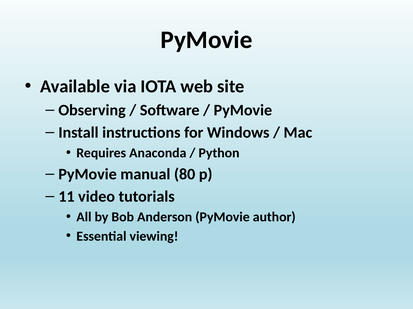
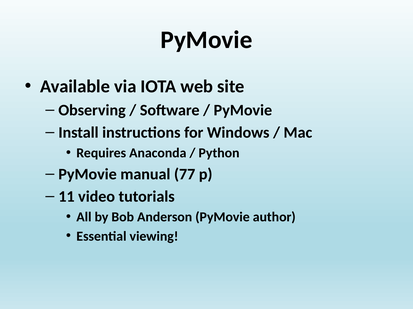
80: 80 -> 77
